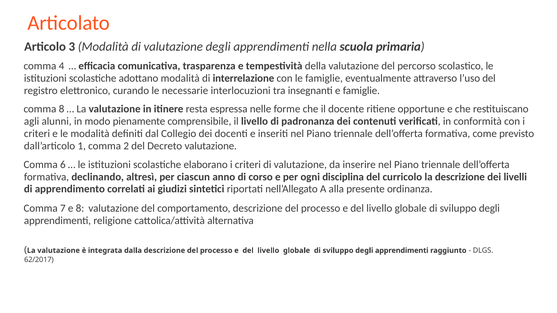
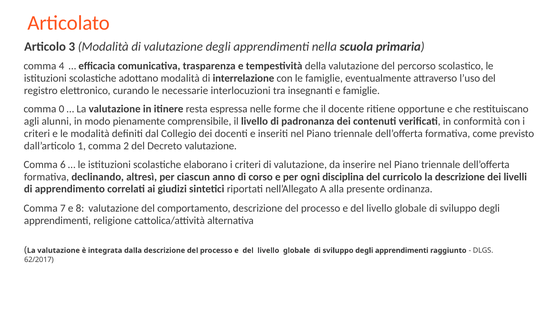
comma 8: 8 -> 0
